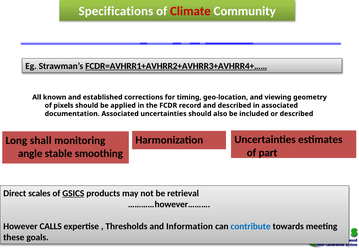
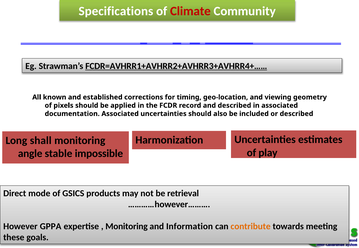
part: part -> play
smoothing: smoothing -> impossible
scales: scales -> mode
GSICS at (73, 194) underline: present -> none
CALLS: CALLS -> GPPA
Thresholds at (126, 227): Thresholds -> Monitoring
contribute colour: blue -> orange
